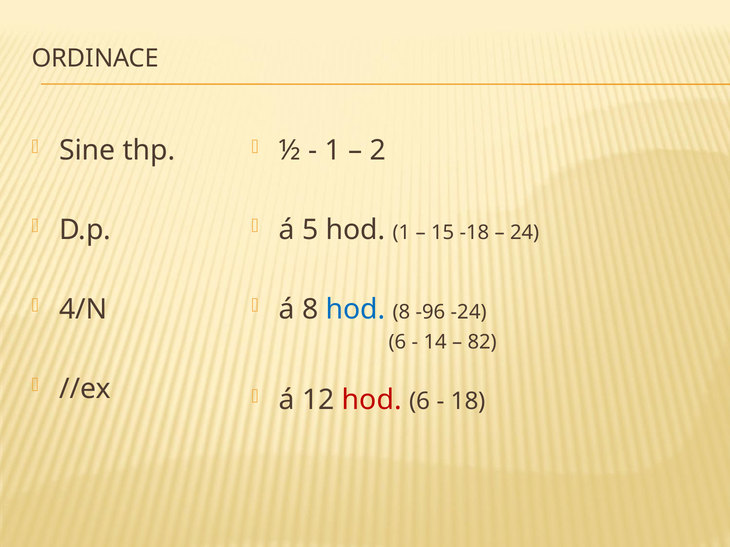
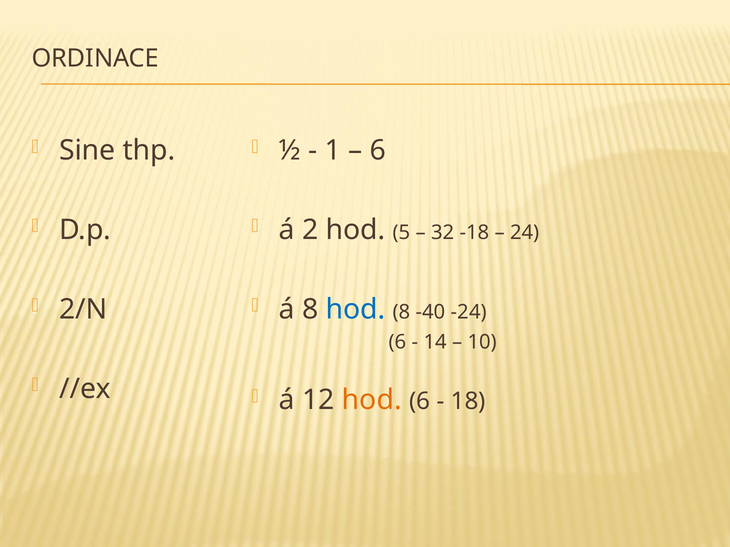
2 at (378, 150): 2 -> 6
5: 5 -> 2
hod 1: 1 -> 5
15: 15 -> 32
4/N: 4/N -> 2/N
-96: -96 -> -40
82: 82 -> 10
hod at (372, 400) colour: red -> orange
